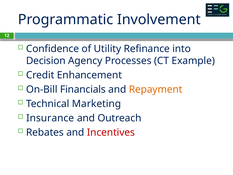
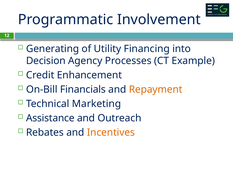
Confidence: Confidence -> Generating
Refinance: Refinance -> Financing
Insurance: Insurance -> Assistance
Incentives colour: red -> orange
